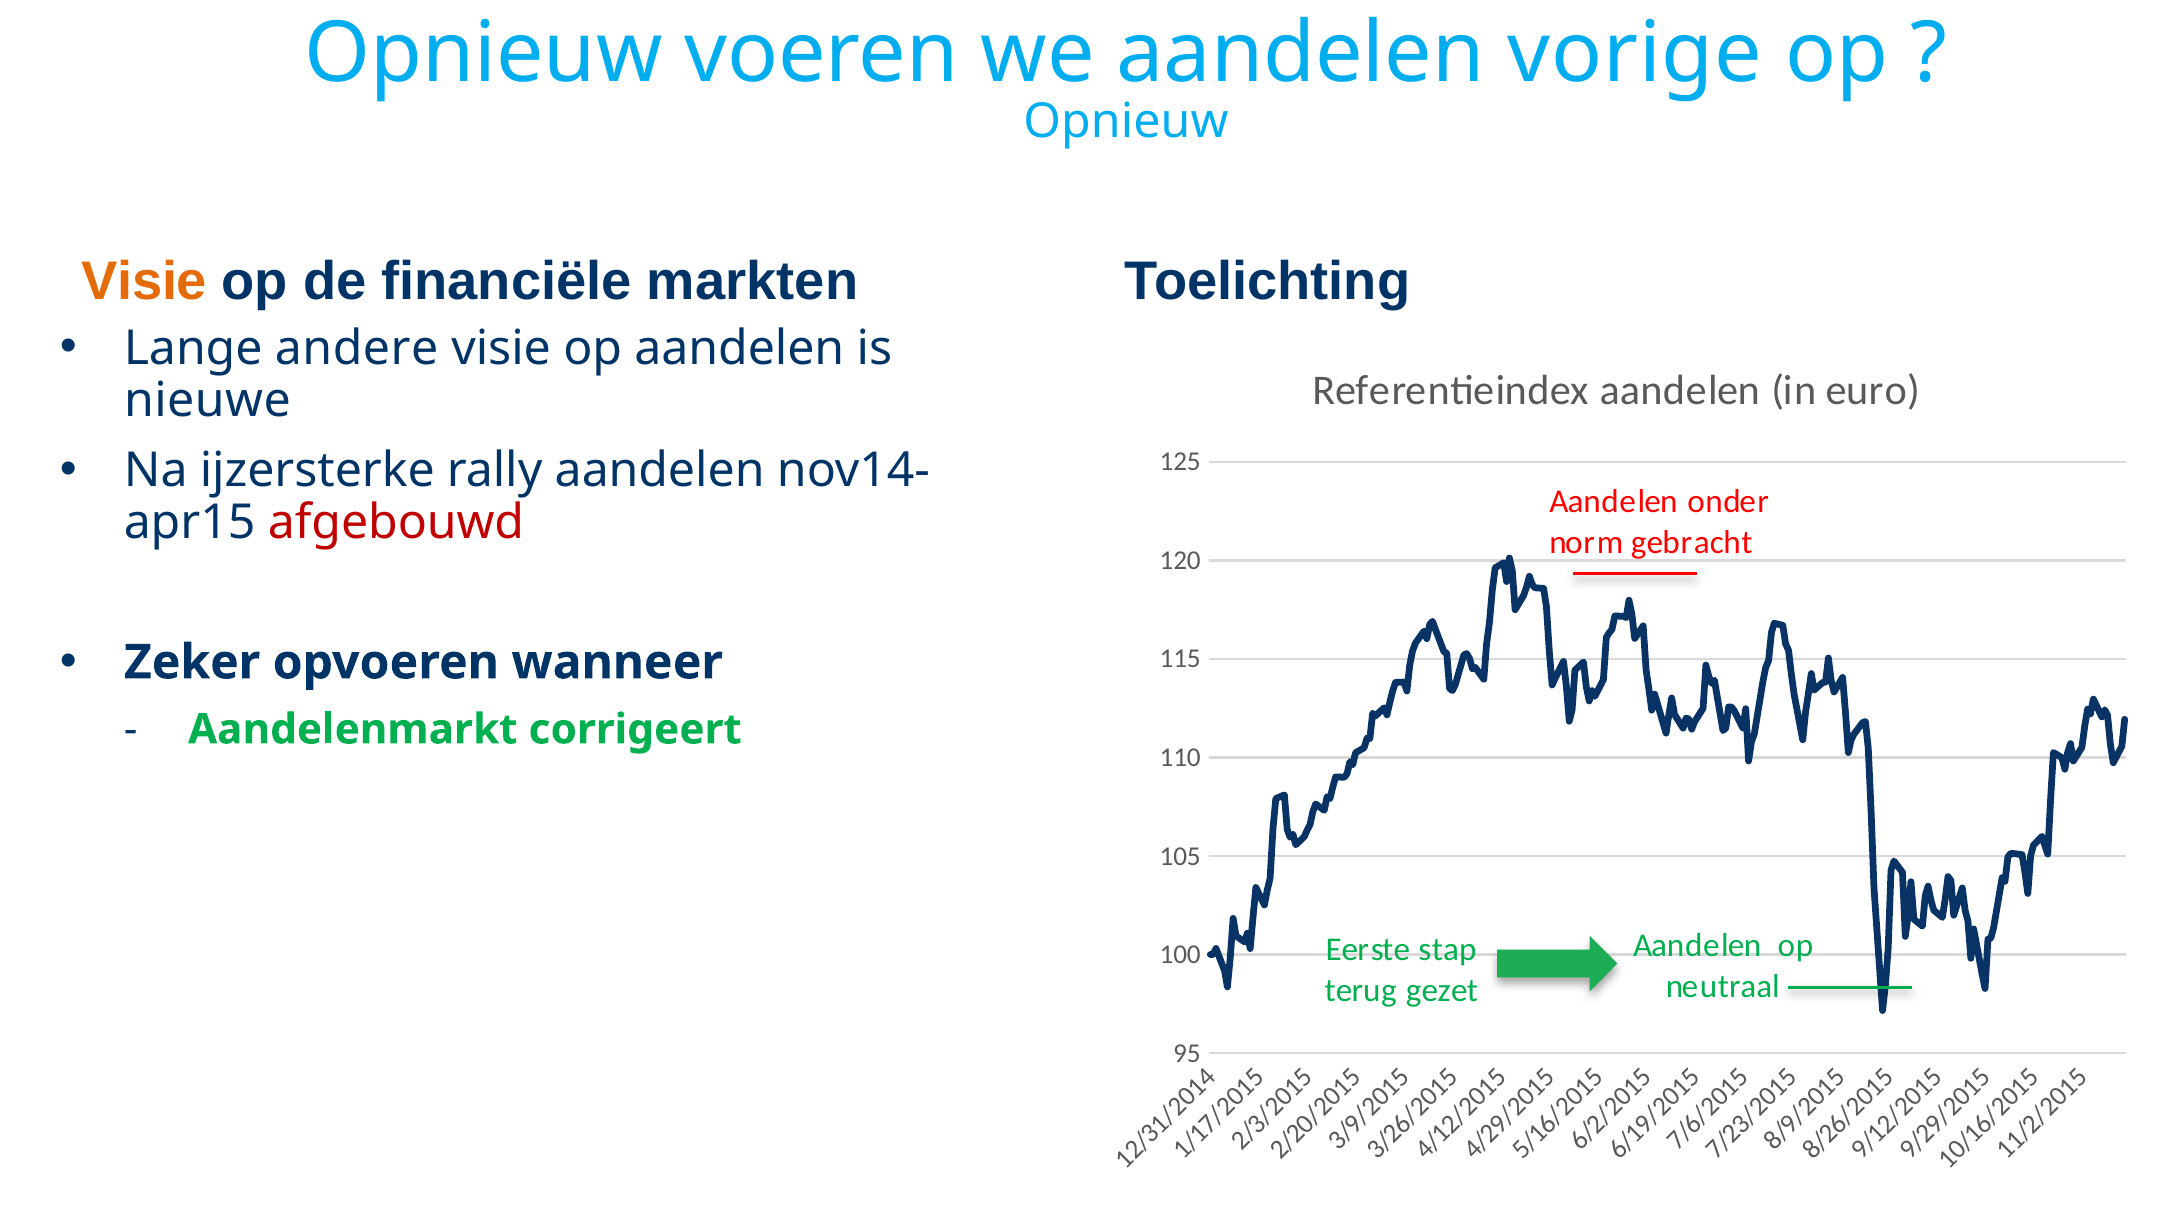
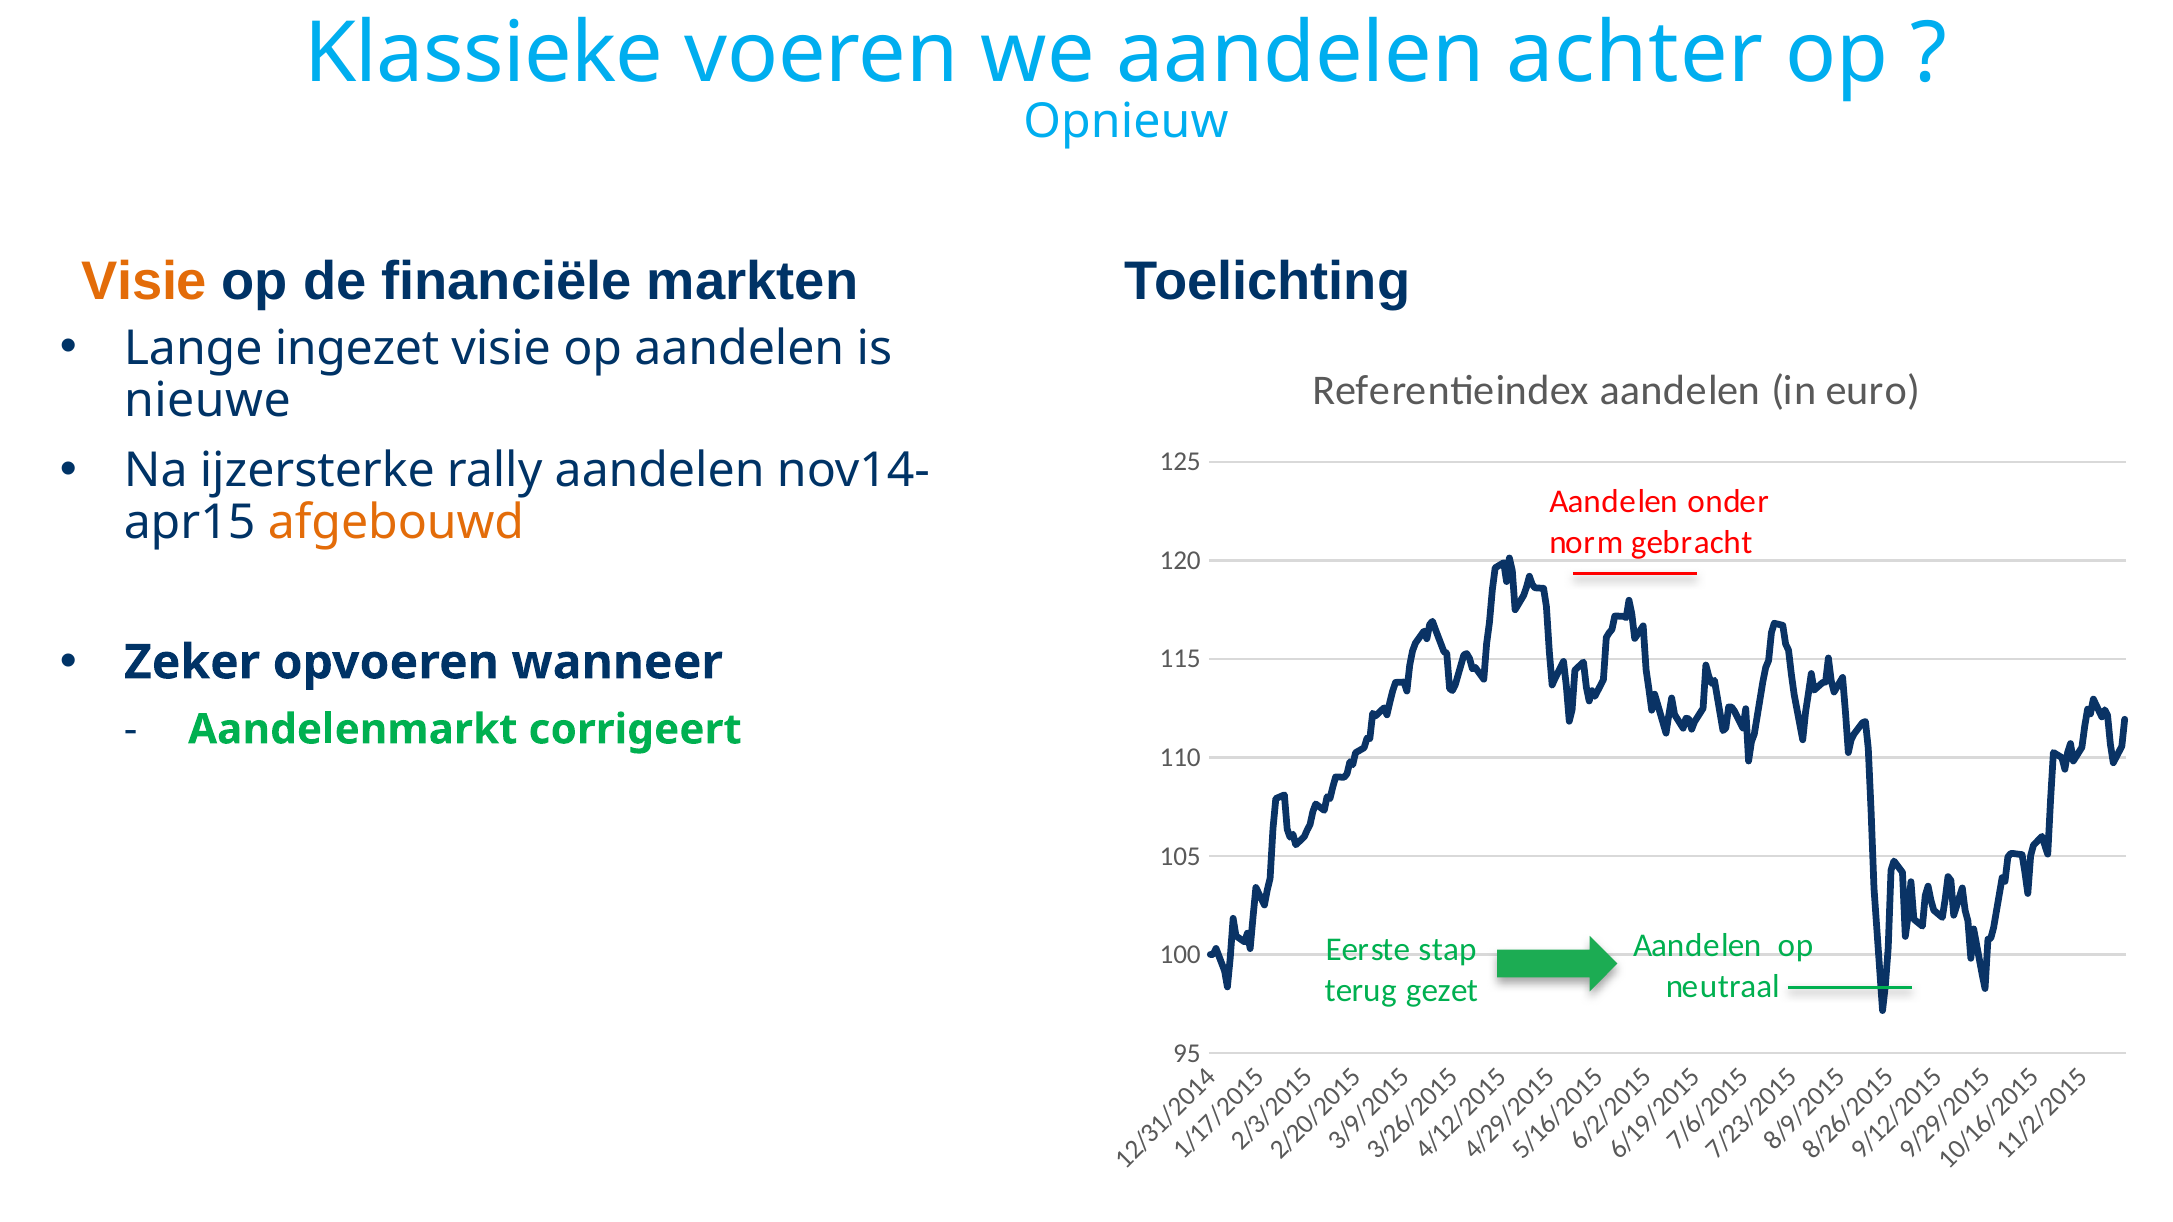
Opnieuw at (483, 53): Opnieuw -> Klassieke
vorige: vorige -> achter
andere: andere -> ingezet
afgebouwd colour: red -> orange
